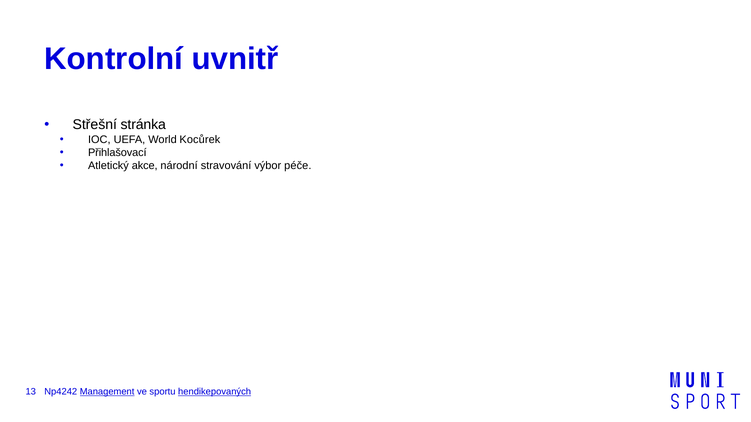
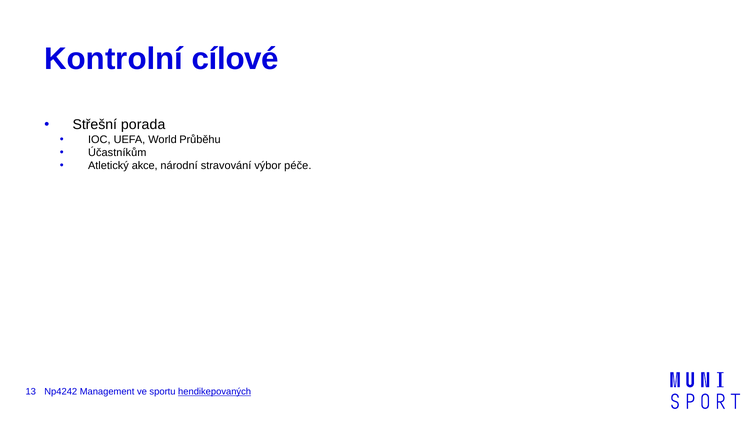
uvnitř: uvnitř -> cílové
stránka: stránka -> porada
Kocůrek: Kocůrek -> Průběhu
Přihlašovací: Přihlašovací -> Účastníkům
Management underline: present -> none
